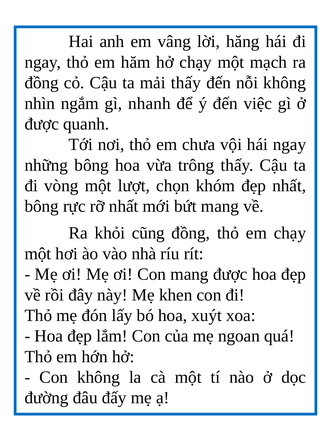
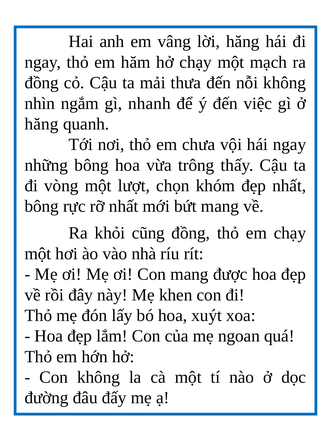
mải thấy: thấy -> thưa
được at (42, 124): được -> hăng
